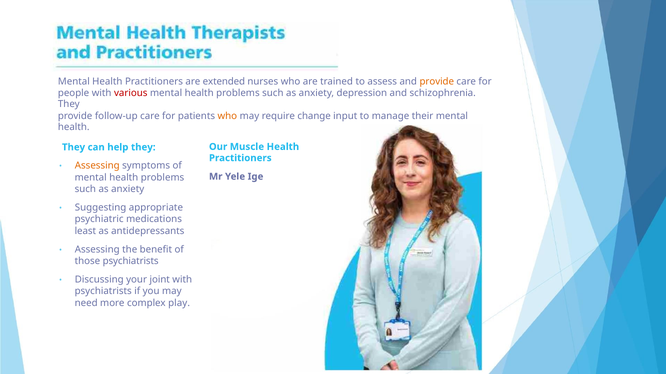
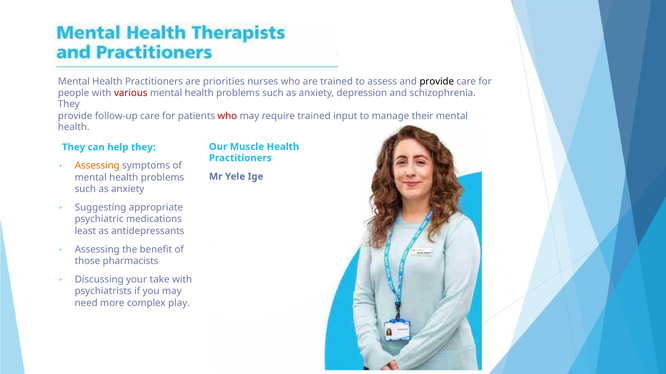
extended: extended -> priorities
provide at (437, 81) colour: orange -> black
who at (227, 116) colour: orange -> red
require change: change -> trained
those psychiatrists: psychiatrists -> pharmacists
joint: joint -> take
